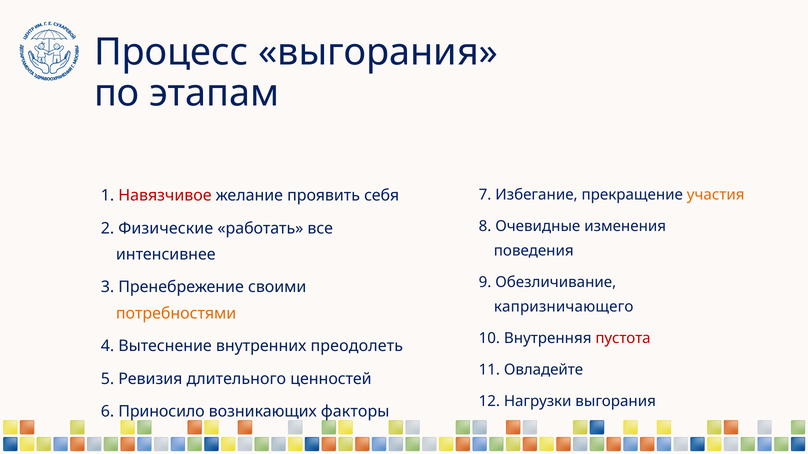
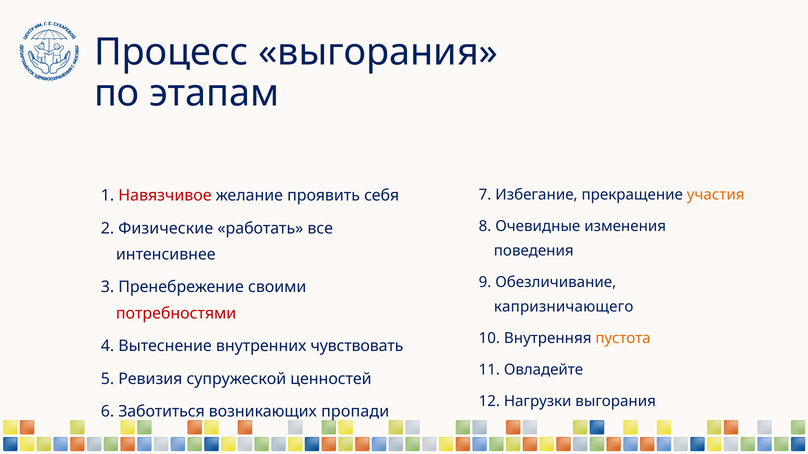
потребностями colour: orange -> red
пустота colour: red -> orange
преодолеть: преодолеть -> чувствовать
длительного: длительного -> супружеской
Приносило: Приносило -> Заботиться
факторы: факторы -> пропади
